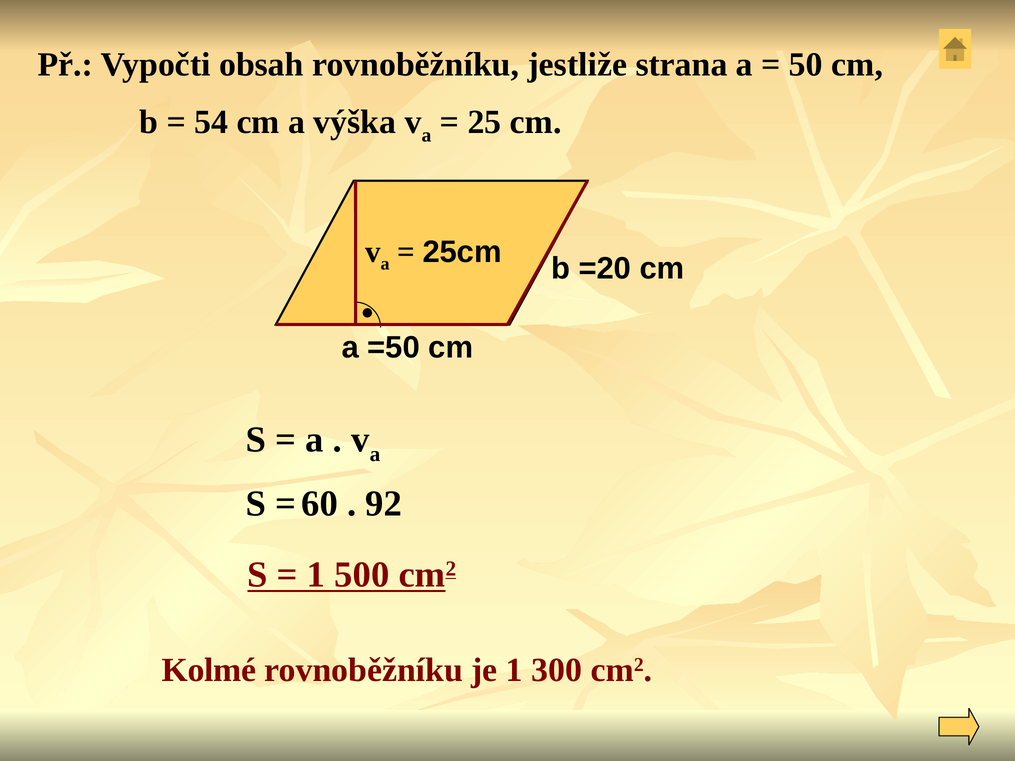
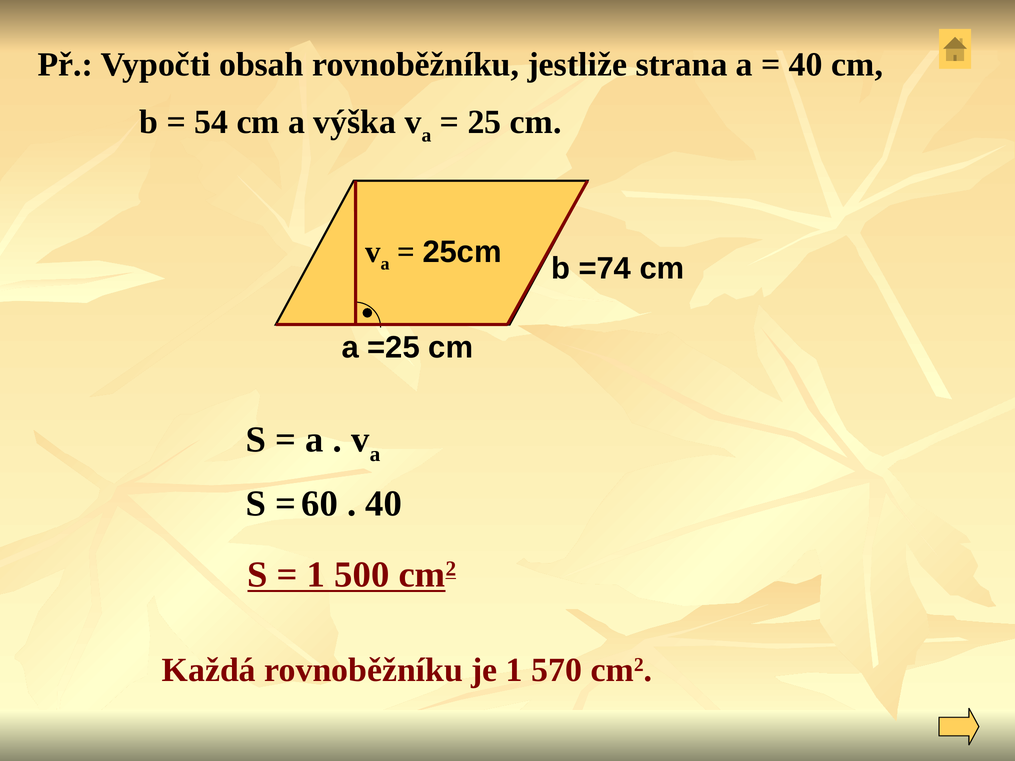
50 at (806, 65): 50 -> 40
=20: =20 -> =74
=50: =50 -> =25
92 at (384, 504): 92 -> 40
Kolmé: Kolmé -> Každá
300: 300 -> 570
